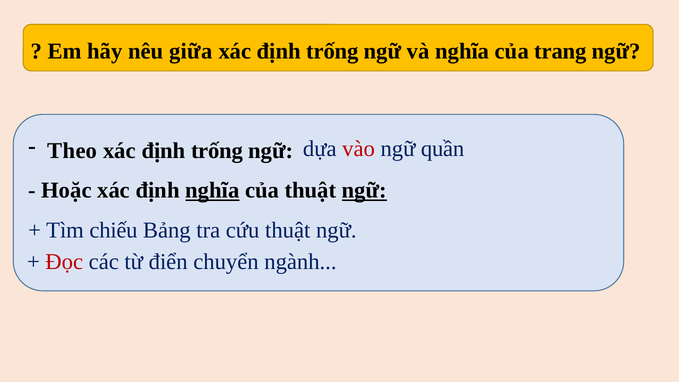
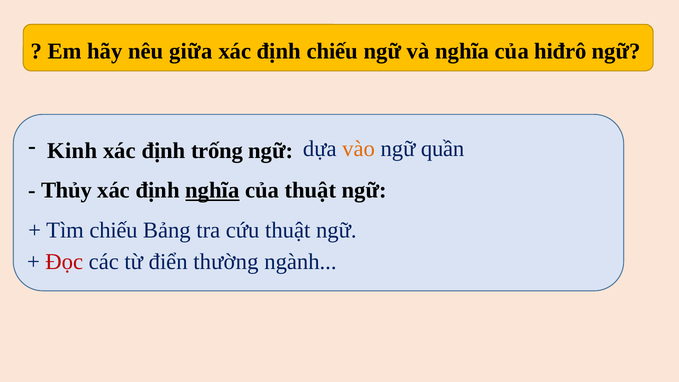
trống at (332, 51): trống -> chiếu
trang: trang -> hiđrô
vào colour: red -> orange
Theo: Theo -> Kinh
Hoặc: Hoặc -> Thủy
ngữ at (364, 190) underline: present -> none
chuyển: chuyển -> thường
